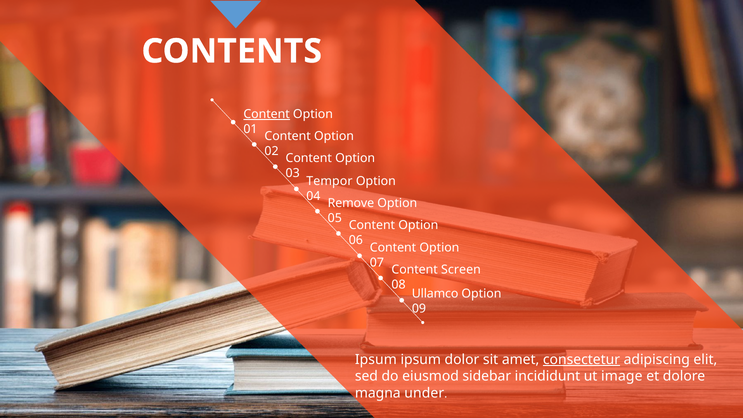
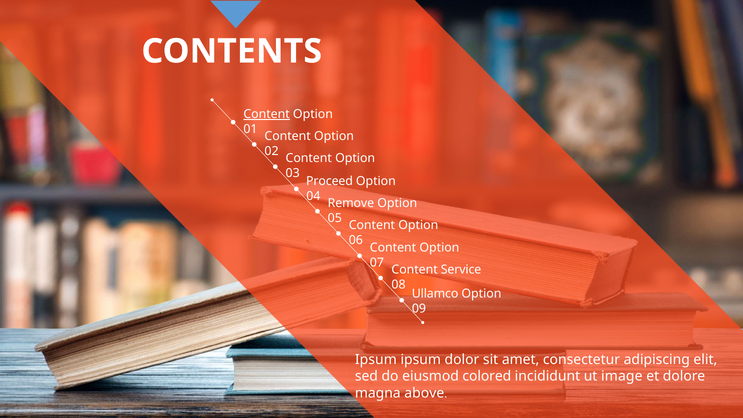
Tempor: Tempor -> Proceed
Screen: Screen -> Service
consectetur underline: present -> none
sidebar: sidebar -> colored
under: under -> above
